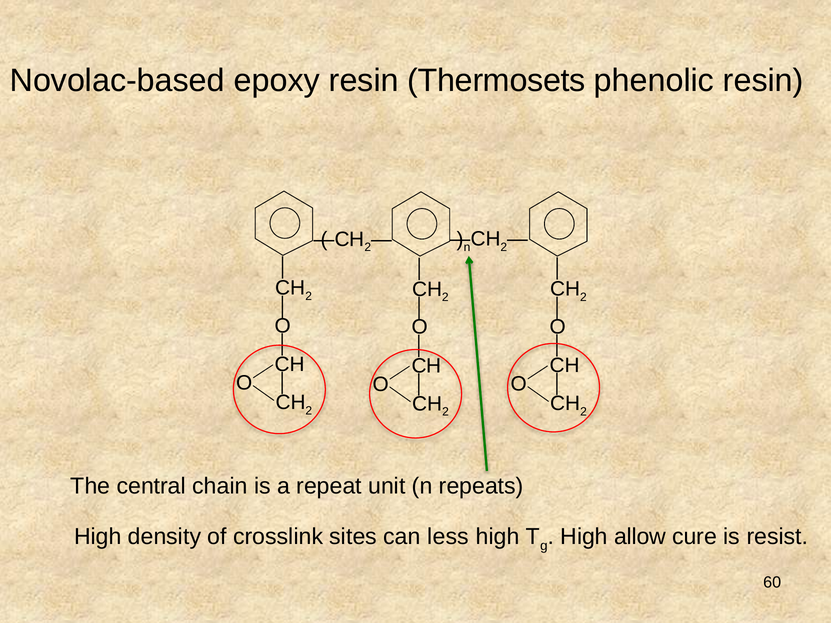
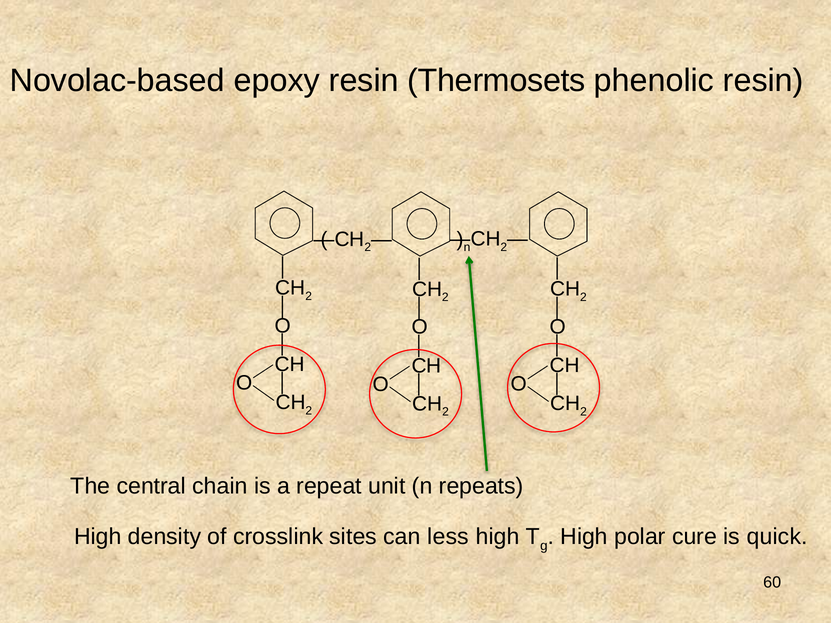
allow: allow -> polar
resist: resist -> quick
